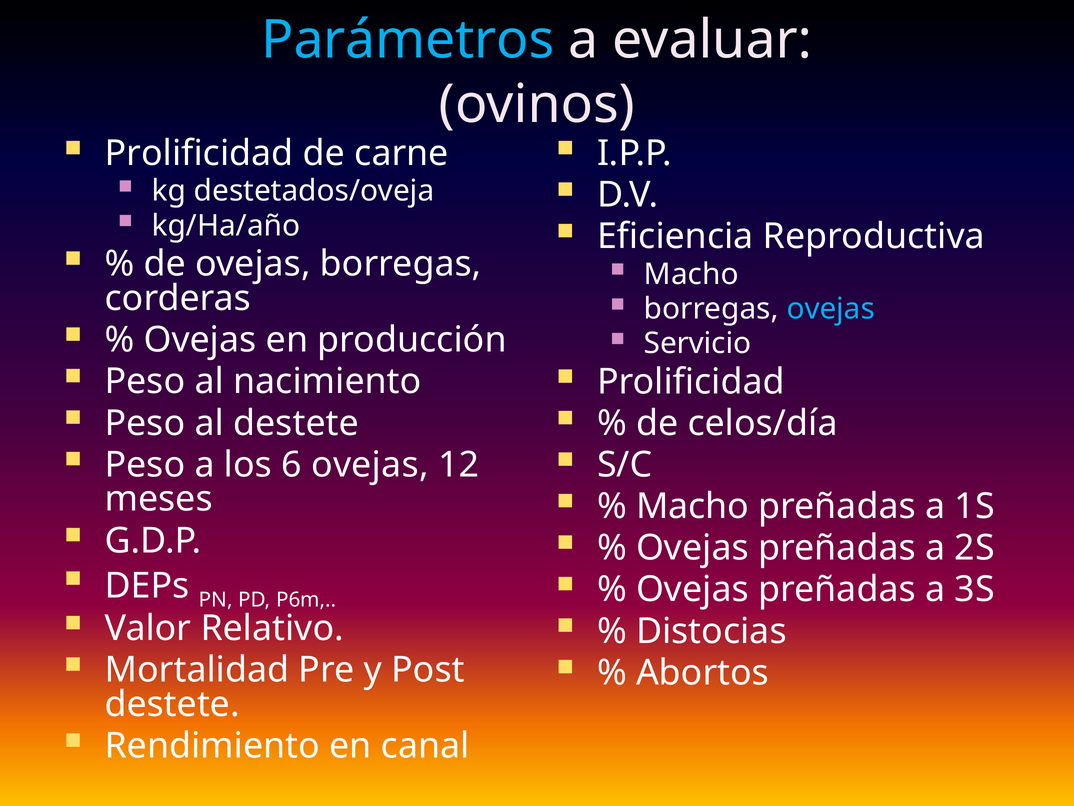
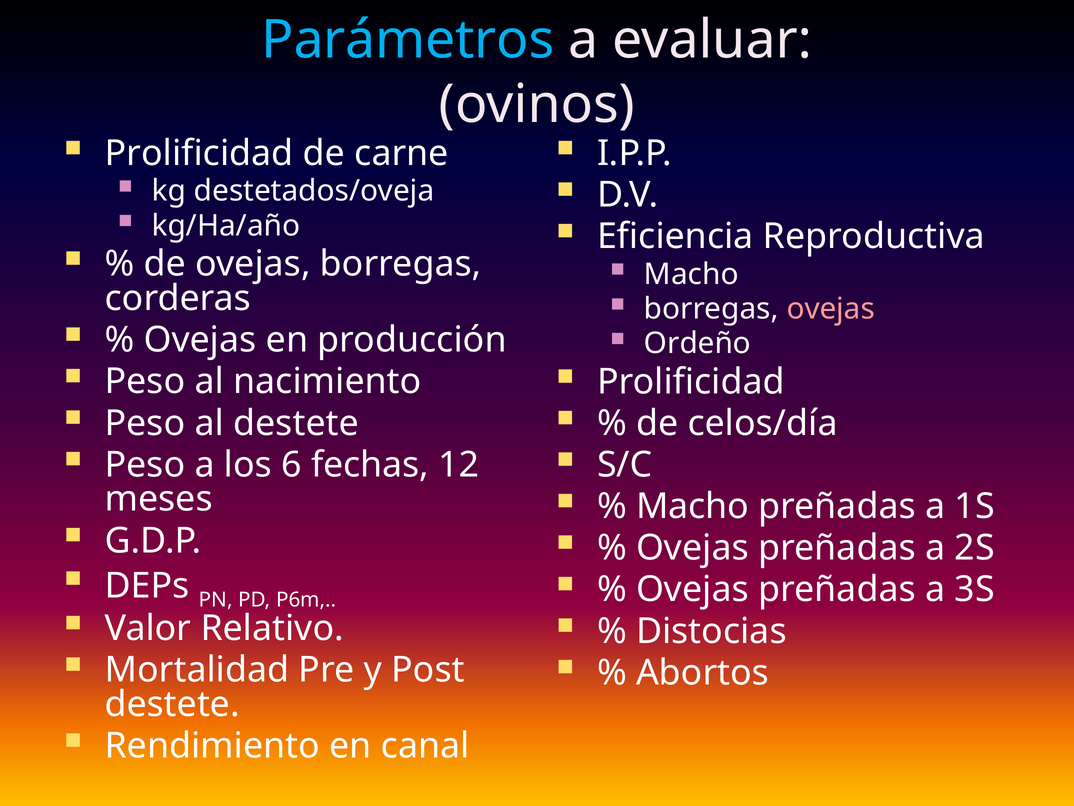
ovejas at (831, 309) colour: light blue -> pink
Servicio: Servicio -> Ordeño
6 ovejas: ovejas -> fechas
